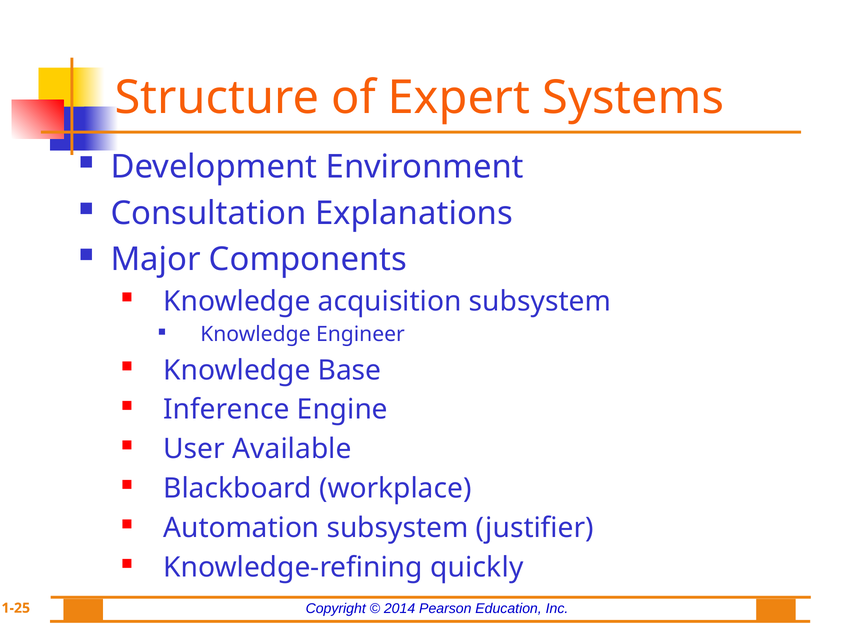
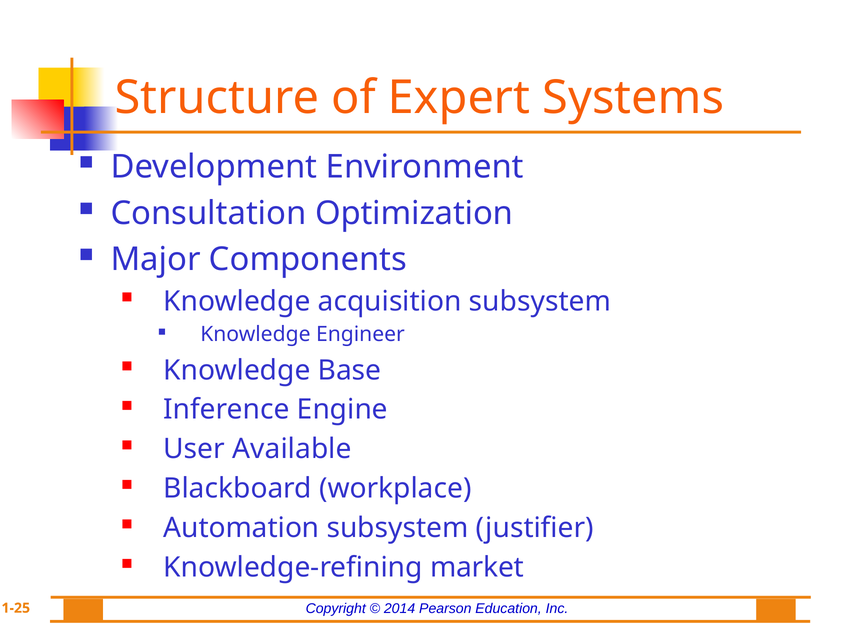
Explanations: Explanations -> Optimization
quickly: quickly -> market
